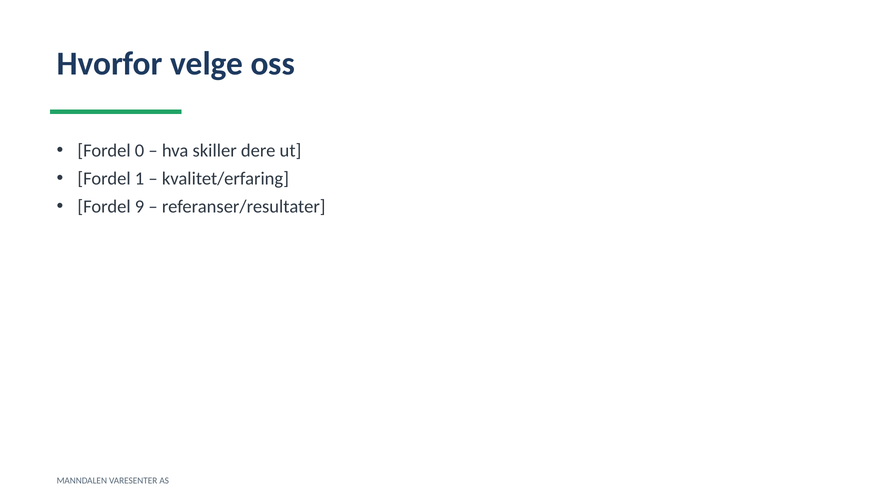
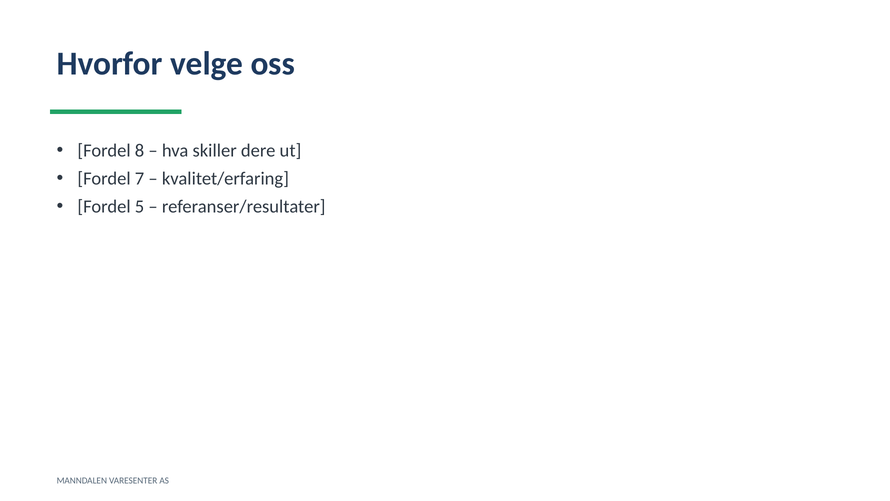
0: 0 -> 8
1: 1 -> 7
9: 9 -> 5
